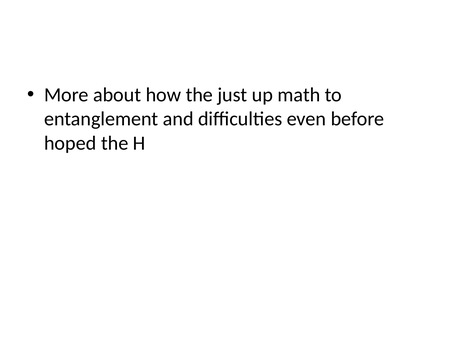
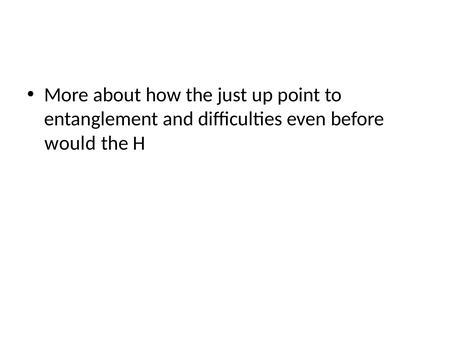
math: math -> point
hoped: hoped -> would
